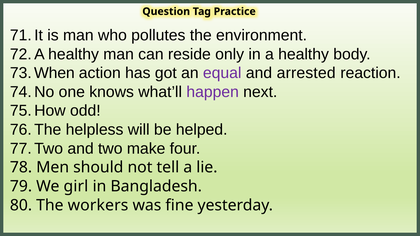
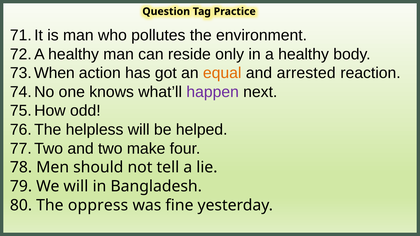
equal colour: purple -> orange
We girl: girl -> will
workers: workers -> oppress
